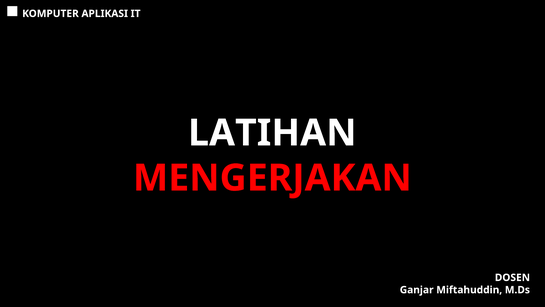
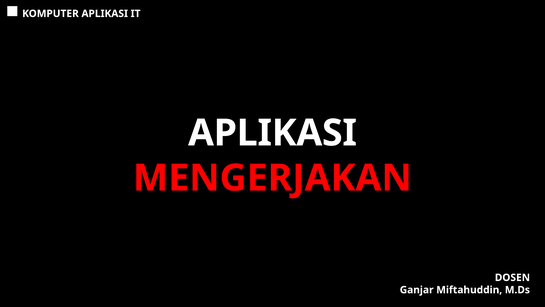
LATIHAN at (272, 133): LATIHAN -> APLIKASI
